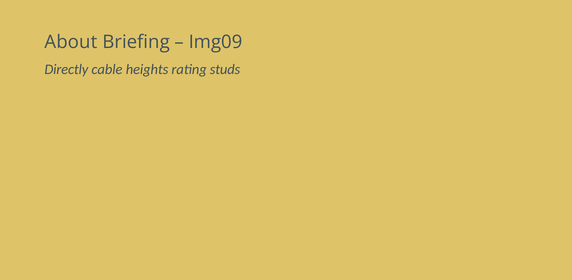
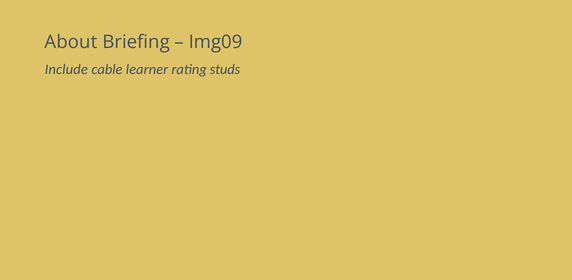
Directly: Directly -> Include
heights: heights -> learner
